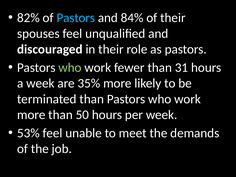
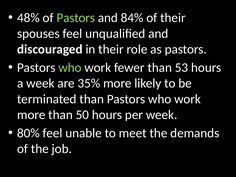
82%: 82% -> 48%
Pastors at (76, 18) colour: light blue -> light green
31: 31 -> 53
53%: 53% -> 80%
